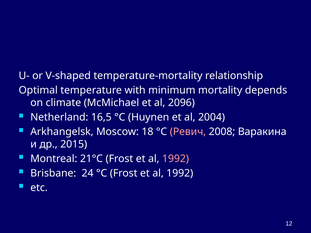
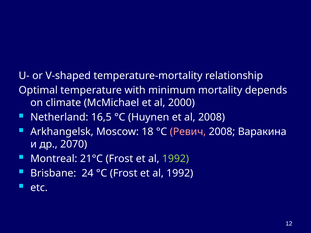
2096: 2096 -> 2000
al 2004: 2004 -> 2008
2015: 2015 -> 2070
1992 at (176, 159) colour: pink -> light green
